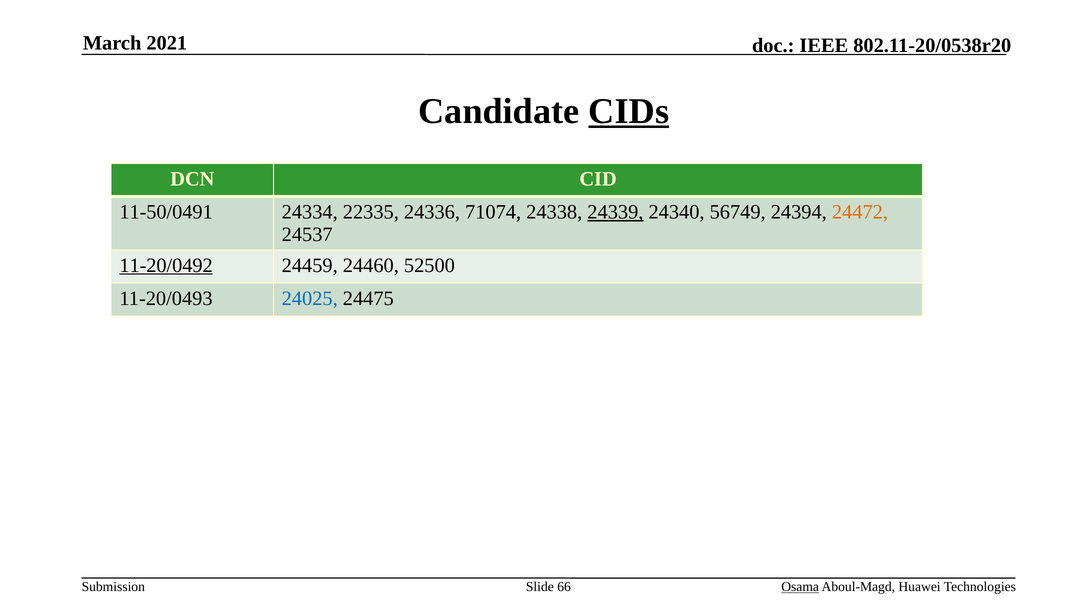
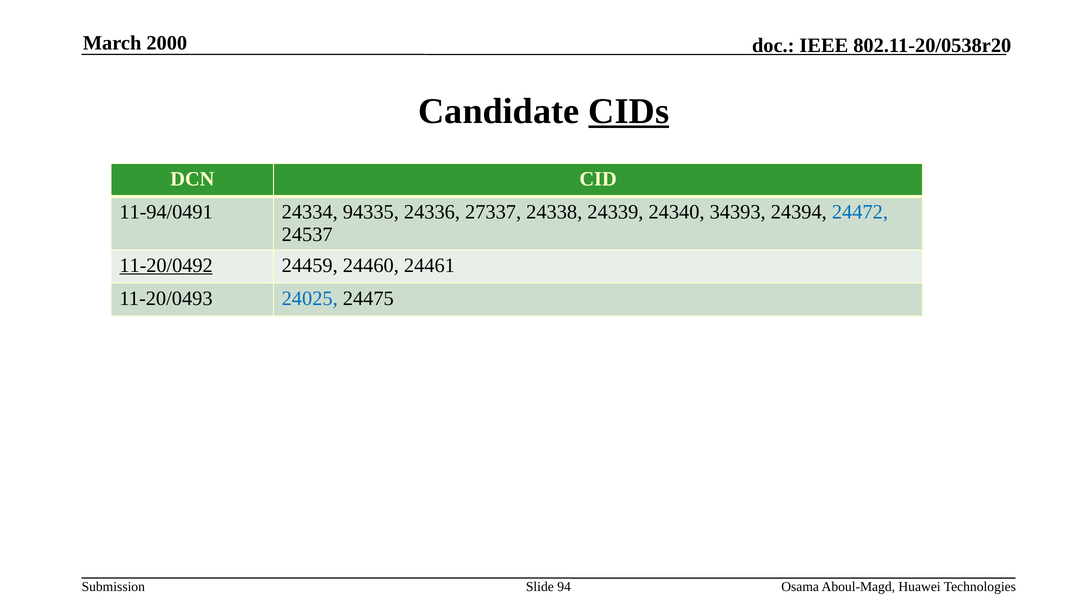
2021: 2021 -> 2000
11-50/0491: 11-50/0491 -> 11-94/0491
22335: 22335 -> 94335
71074: 71074 -> 27337
24339 underline: present -> none
56749: 56749 -> 34393
24472 colour: orange -> blue
52500: 52500 -> 24461
66: 66 -> 94
Osama underline: present -> none
